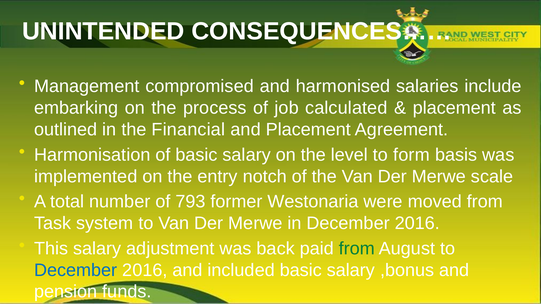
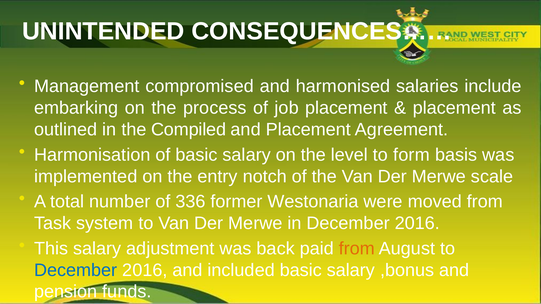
job calculated: calculated -> placement
Financial: Financial -> Compiled
793: 793 -> 336
from at (357, 249) colour: green -> orange
